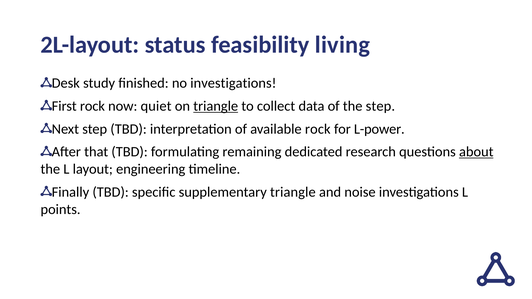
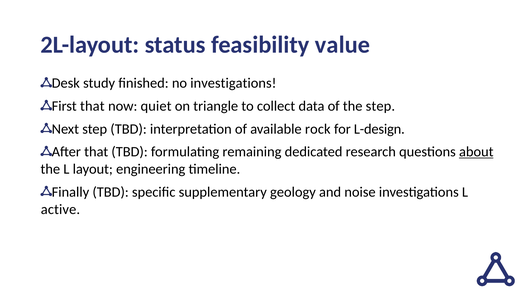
living: living -> value
First rock: rock -> that
triangle at (216, 106) underline: present -> none
L-power: L-power -> L-design
supplementary triangle: triangle -> geology
points: points -> active
